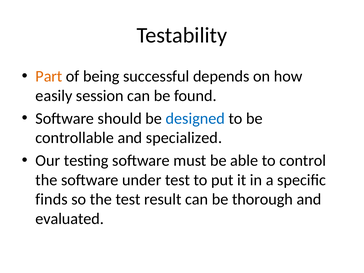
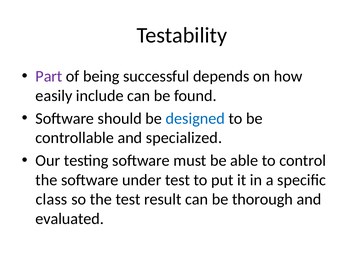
Part colour: orange -> purple
session: session -> include
finds: finds -> class
